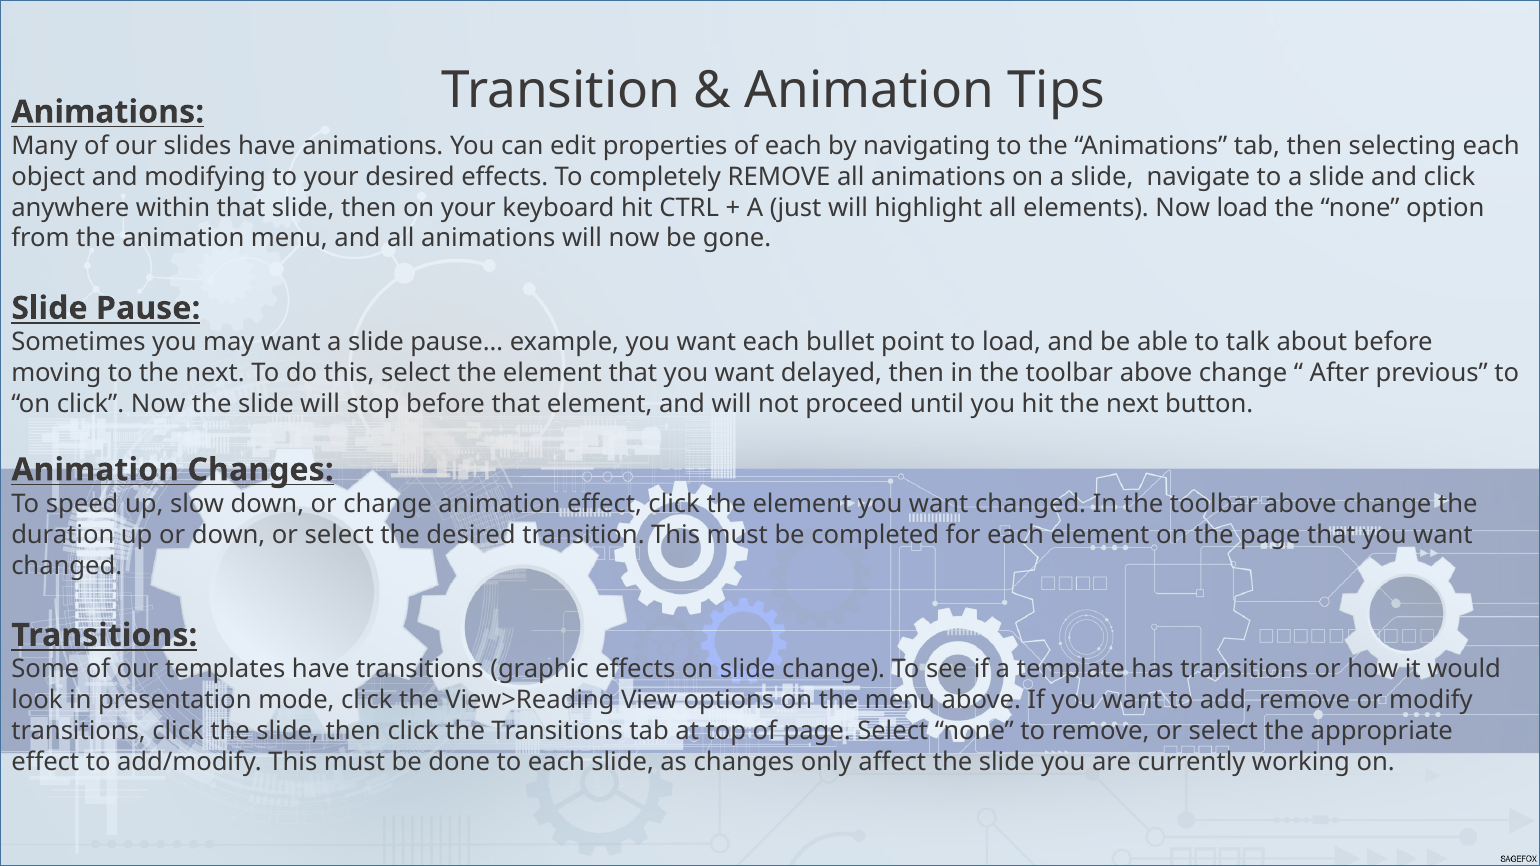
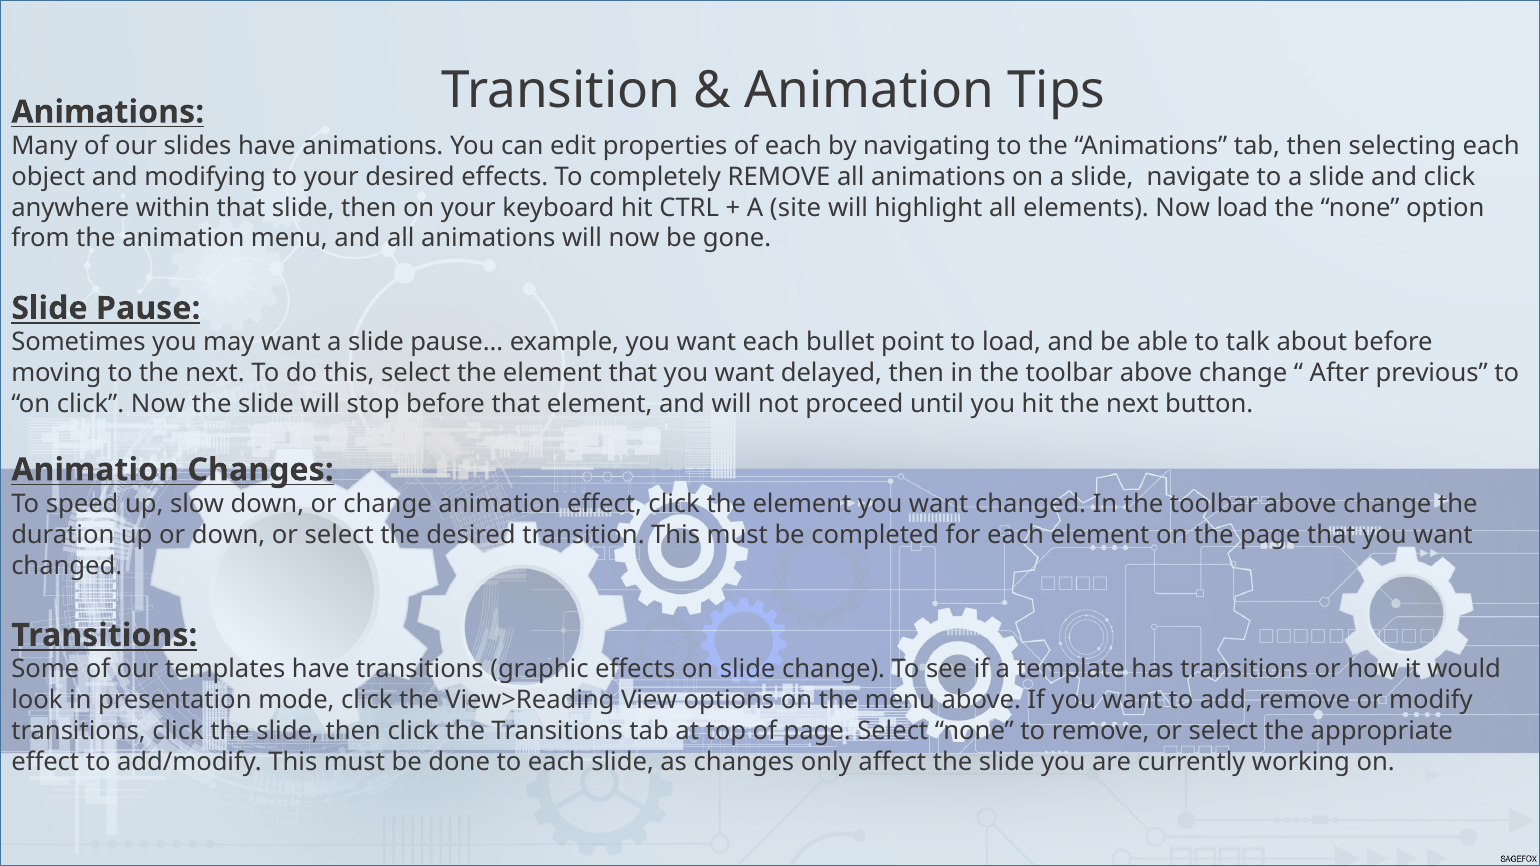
just: just -> site
